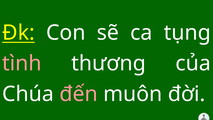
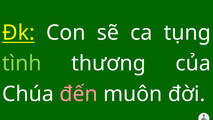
tình colour: pink -> light green
